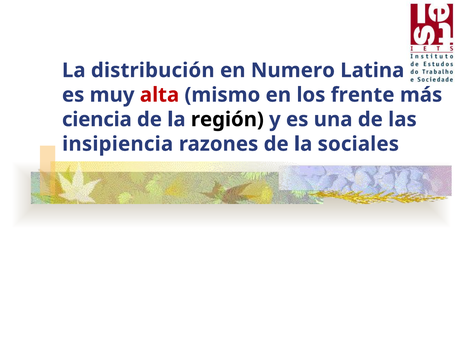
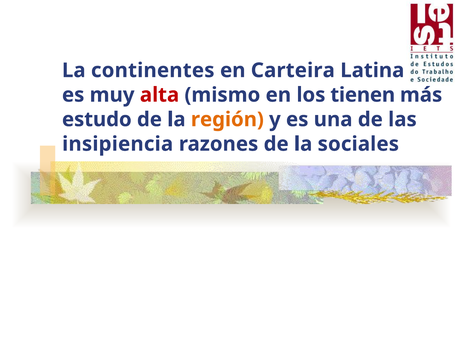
distribución: distribución -> continentes
Numero: Numero -> Carteira
frente: frente -> tienen
ciencia: ciencia -> estudo
región colour: black -> orange
